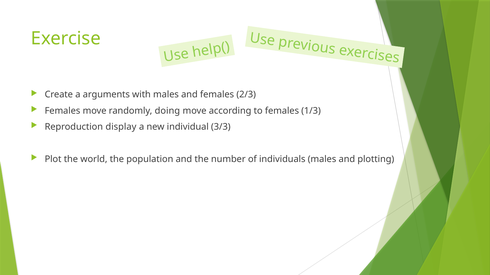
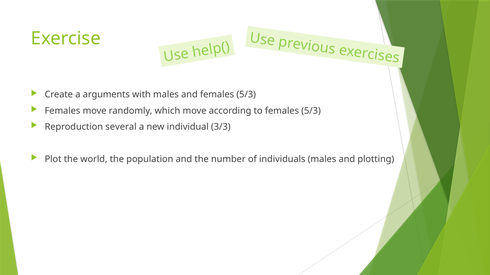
and females 2/3: 2/3 -> 5/3
doing: doing -> which
to females 1/3: 1/3 -> 5/3
display: display -> several
